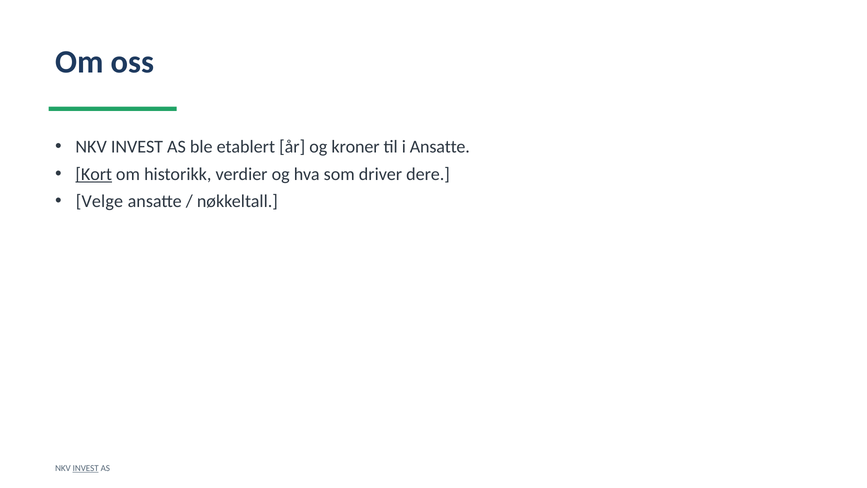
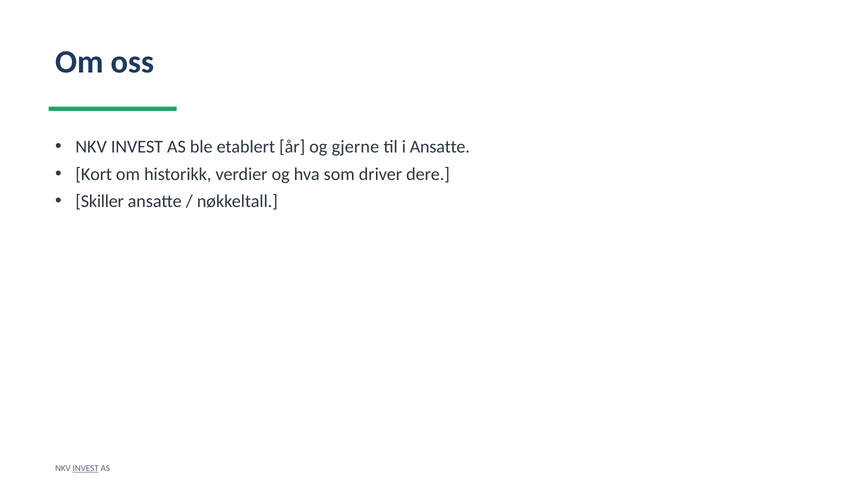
kroner: kroner -> gjerne
Kort underline: present -> none
Velge: Velge -> Skiller
